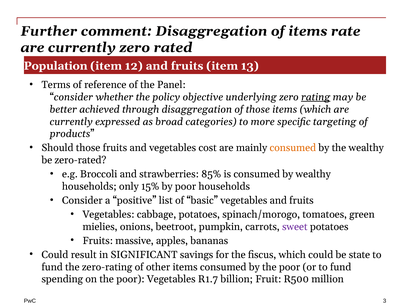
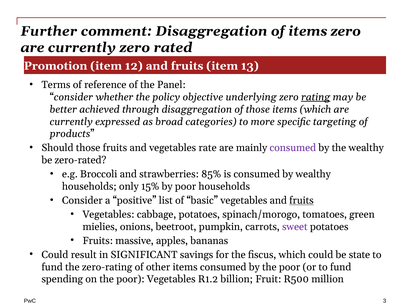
items rate: rate -> zero
Population: Population -> Promotion
cost: cost -> rate
consumed at (293, 148) colour: orange -> purple
fruits at (302, 201) underline: none -> present
R1.7: R1.7 -> R1.2
